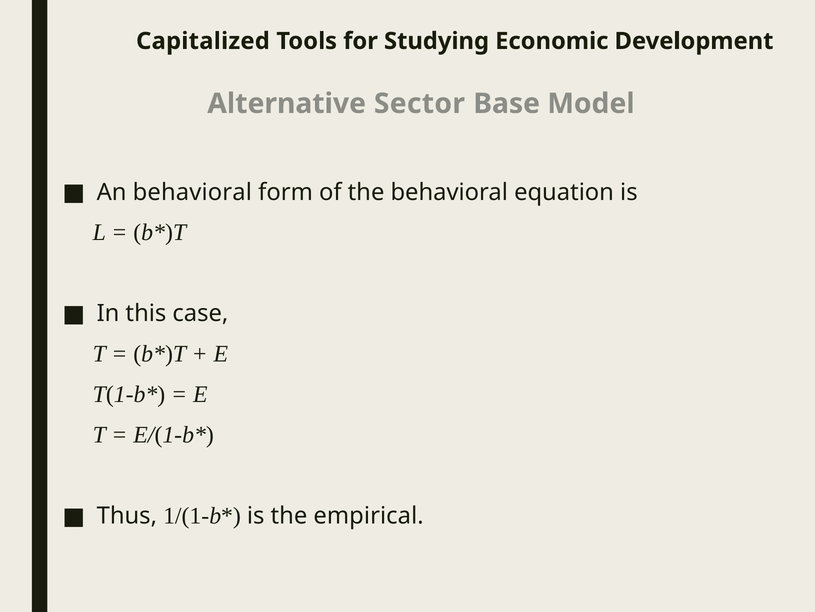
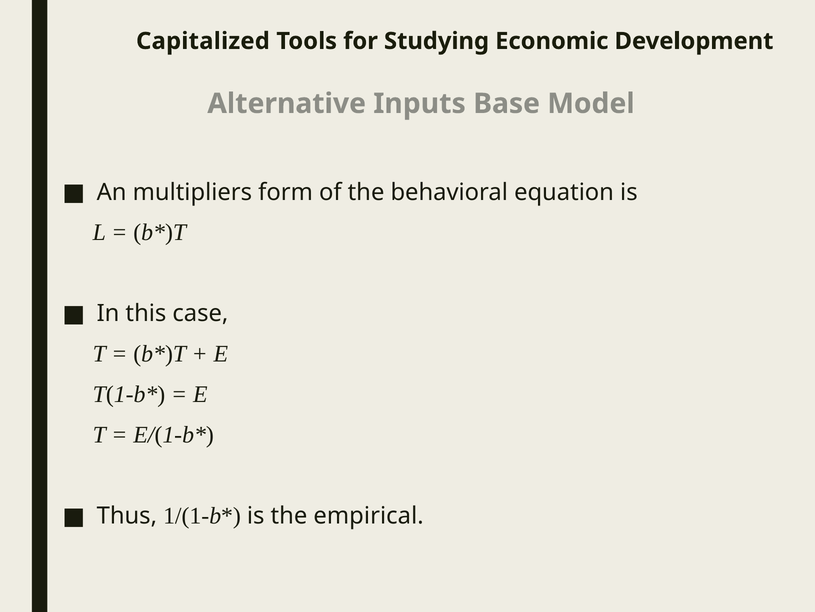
Sector: Sector -> Inputs
An behavioral: behavioral -> multipliers
